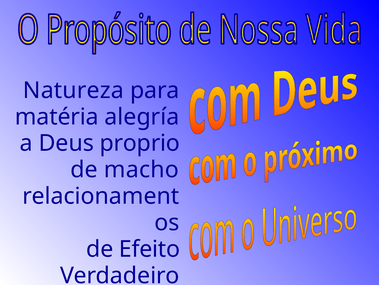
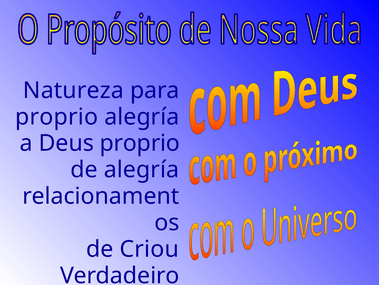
matéria at (57, 117): matéria -> proprio
de macho: macho -> alegría
Efeito: Efeito -> Criou
